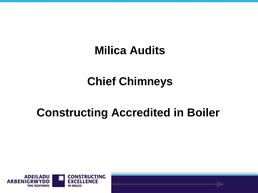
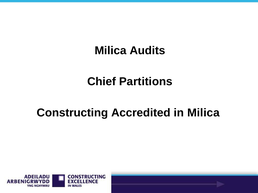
Chimneys: Chimneys -> Partitions
in Boiler: Boiler -> Milica
